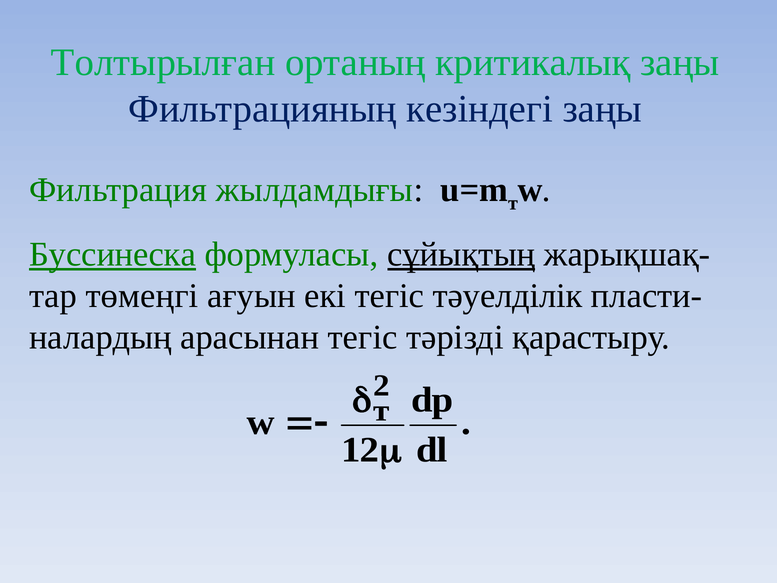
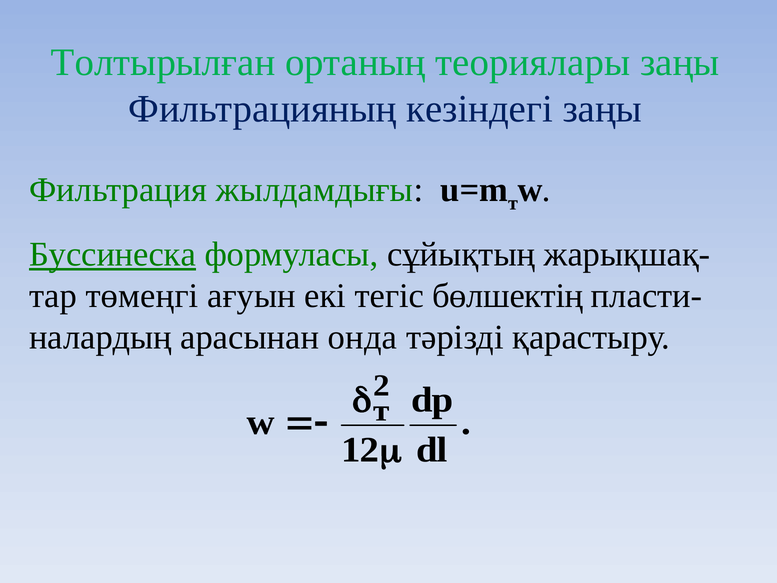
критикалық: критикалық -> теориялары
сұйықтың underline: present -> none
тәуелділік: тәуелділік -> бөлшектің
арасынан тегіс: тегіс -> онда
